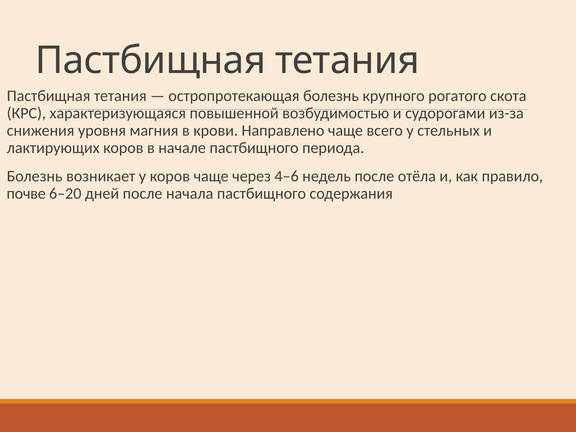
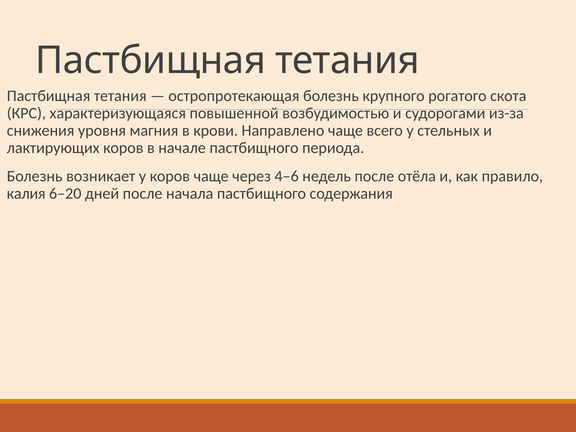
почве: почве -> калия
